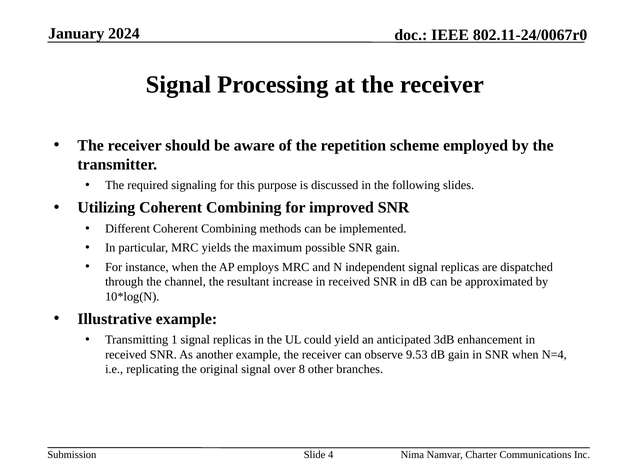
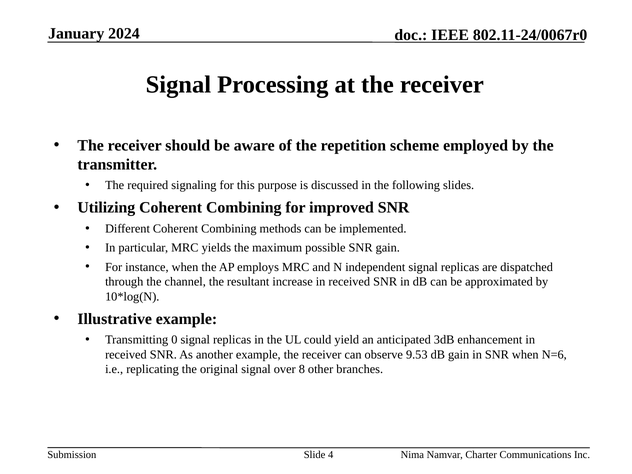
1: 1 -> 0
N=4: N=4 -> N=6
